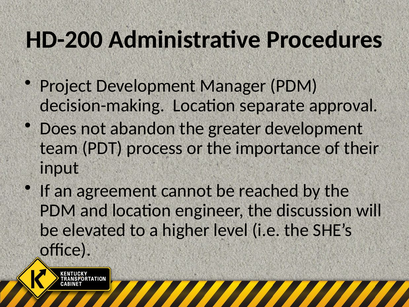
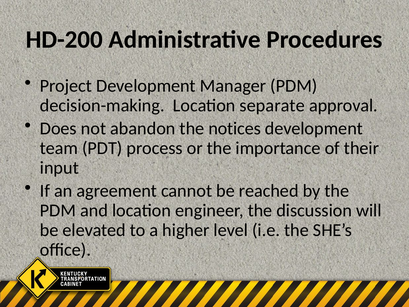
greater: greater -> notices
